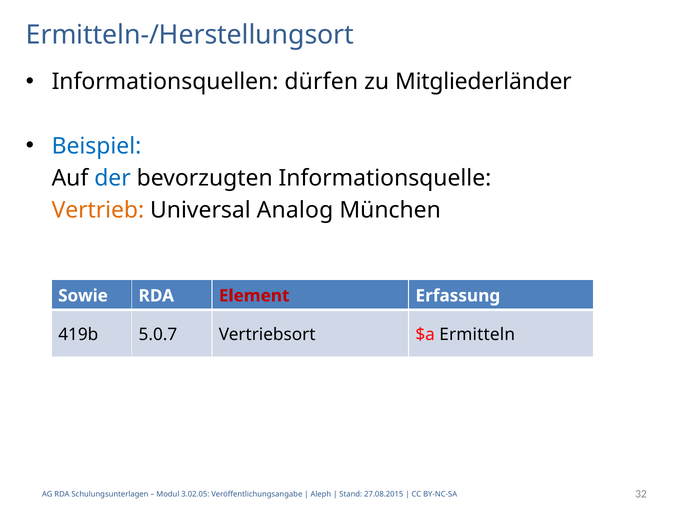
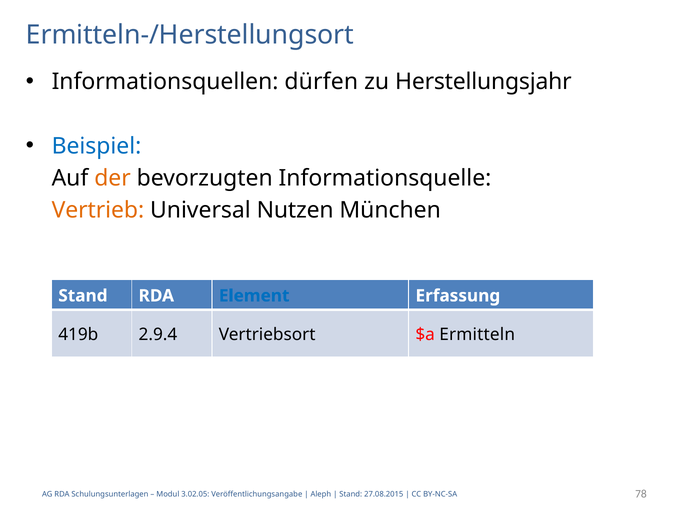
Mitgliederländer: Mitgliederländer -> Herstellungsjahr
der colour: blue -> orange
Analog: Analog -> Nutzen
Sowie at (83, 296): Sowie -> Stand
Element colour: red -> blue
5.0.7: 5.0.7 -> 2.9.4
32: 32 -> 78
